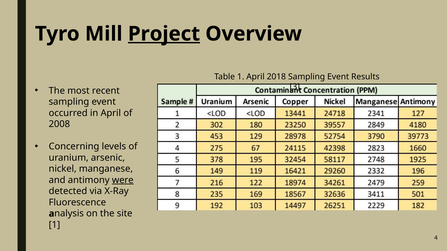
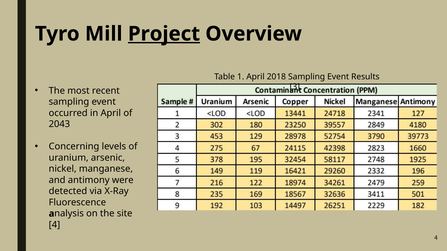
2008: 2008 -> 2043
were underline: present -> none
1 at (54, 225): 1 -> 4
